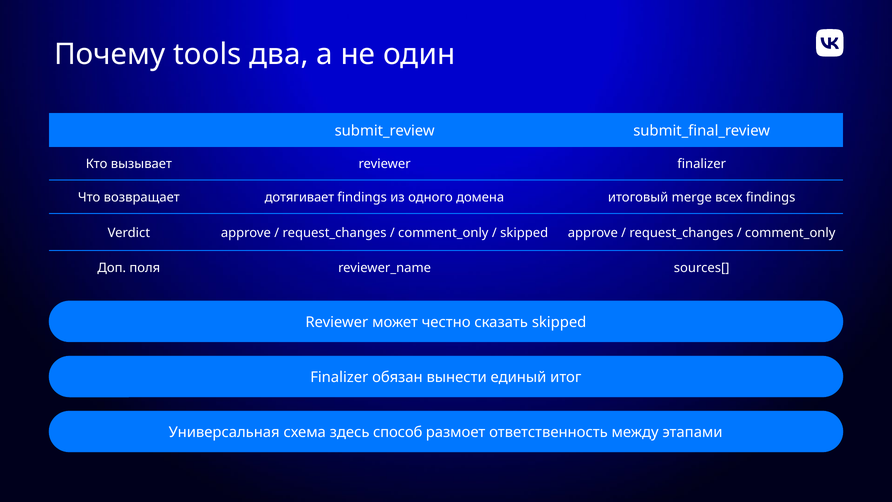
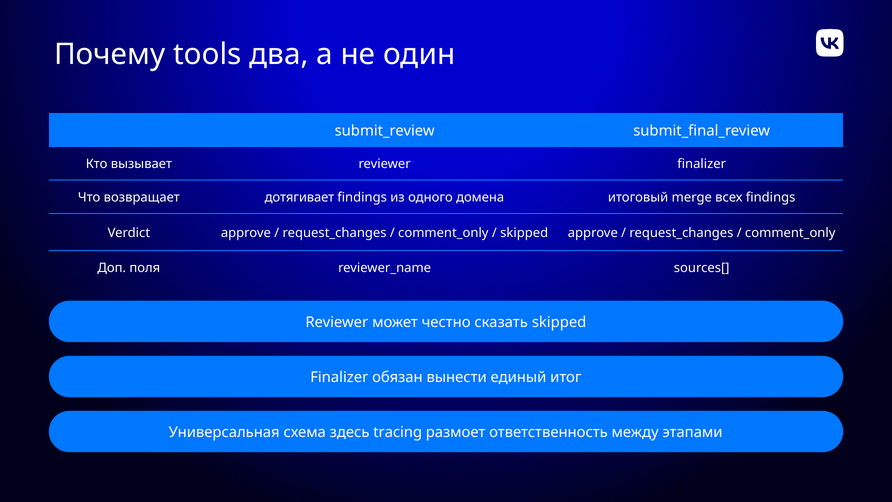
способ: способ -> tracing
